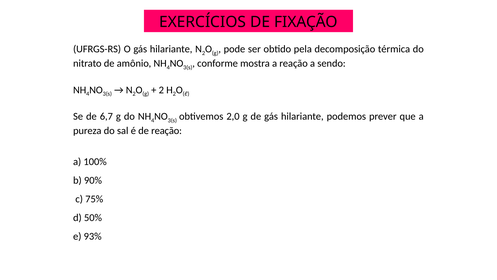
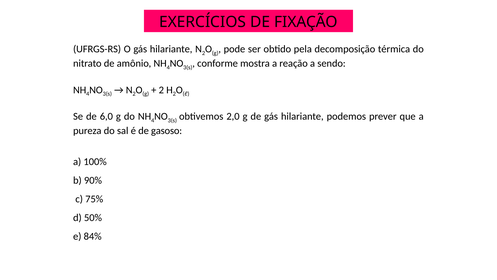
6,7: 6,7 -> 6,0
de reação: reação -> gasoso
93%: 93% -> 84%
